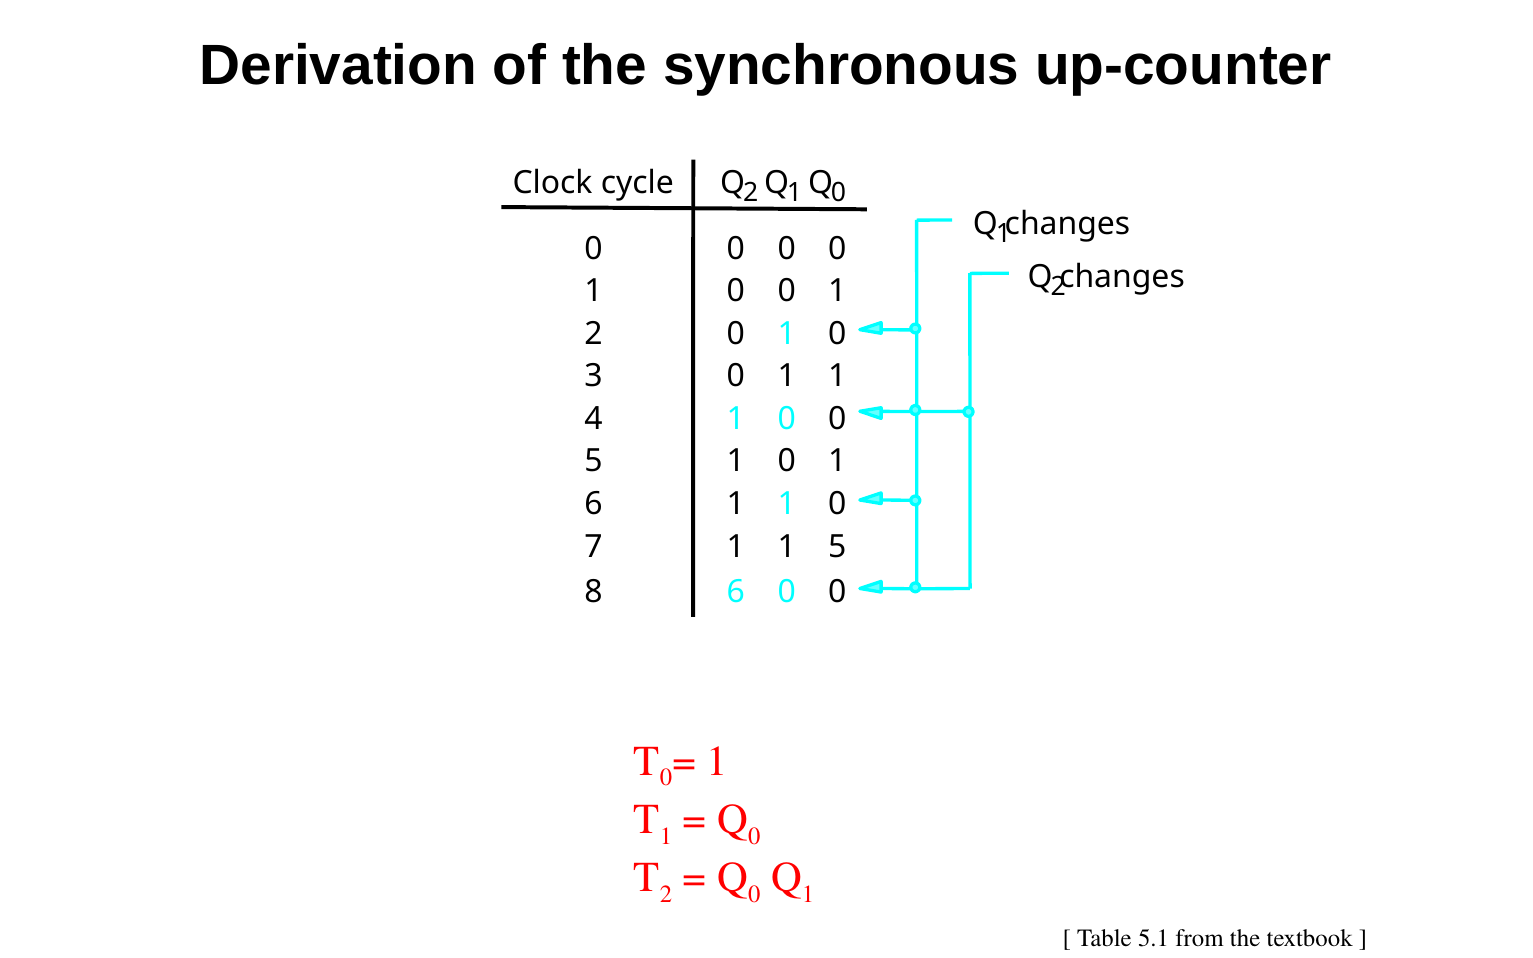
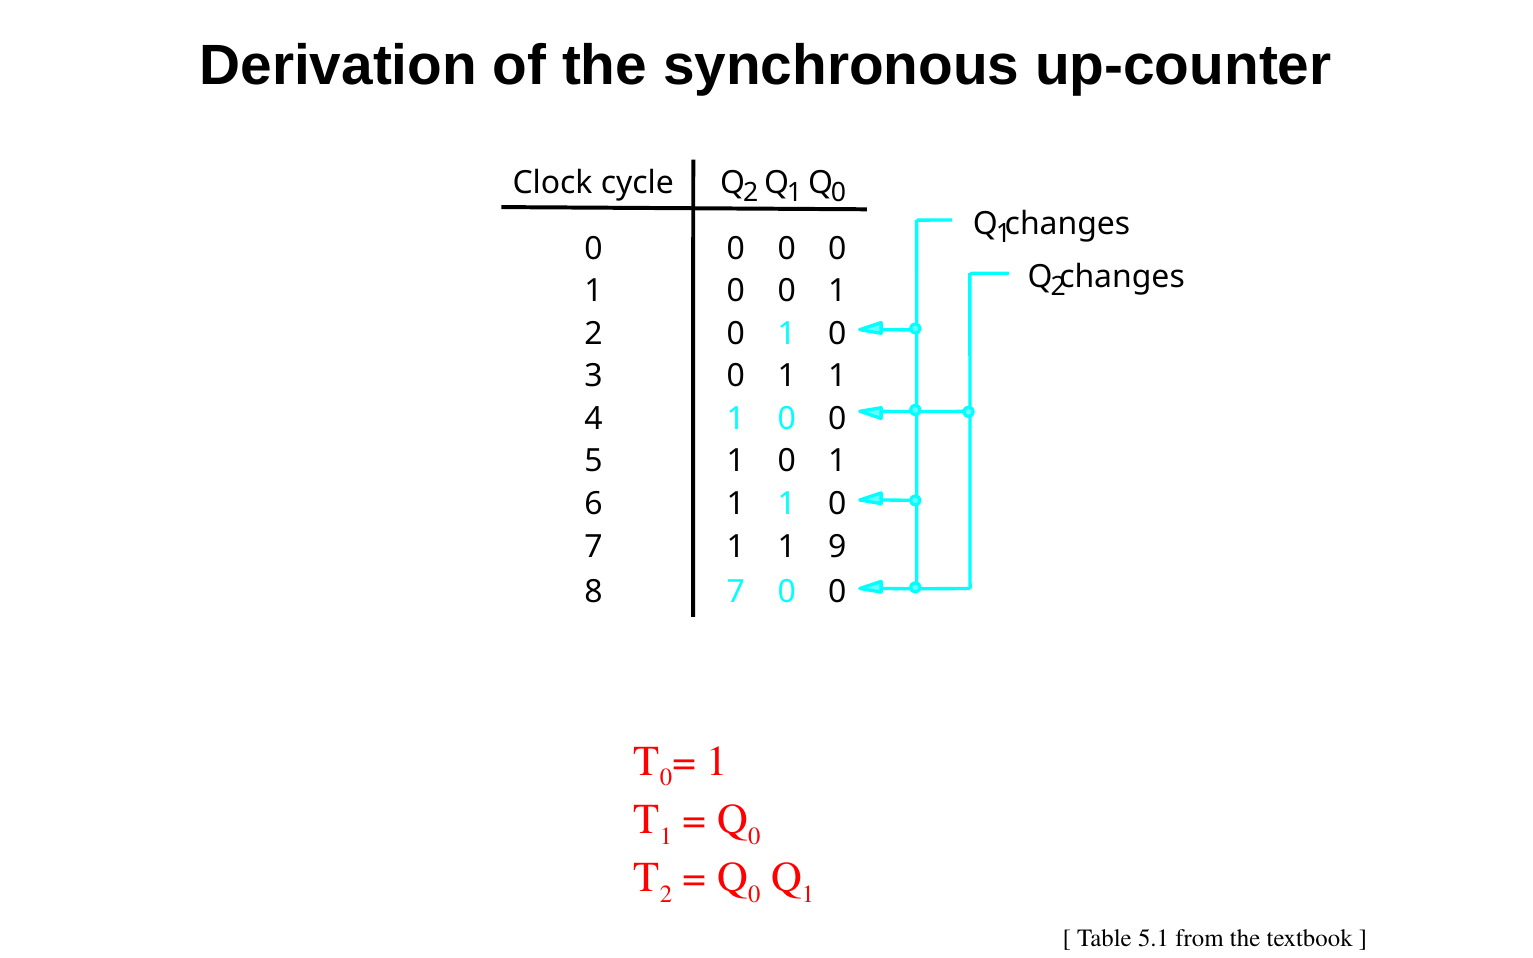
1 5: 5 -> 9
8 6: 6 -> 7
